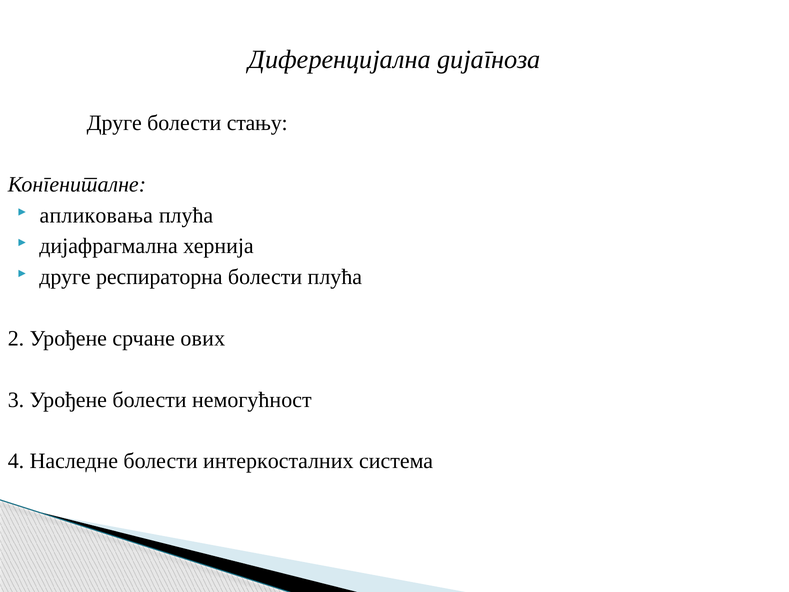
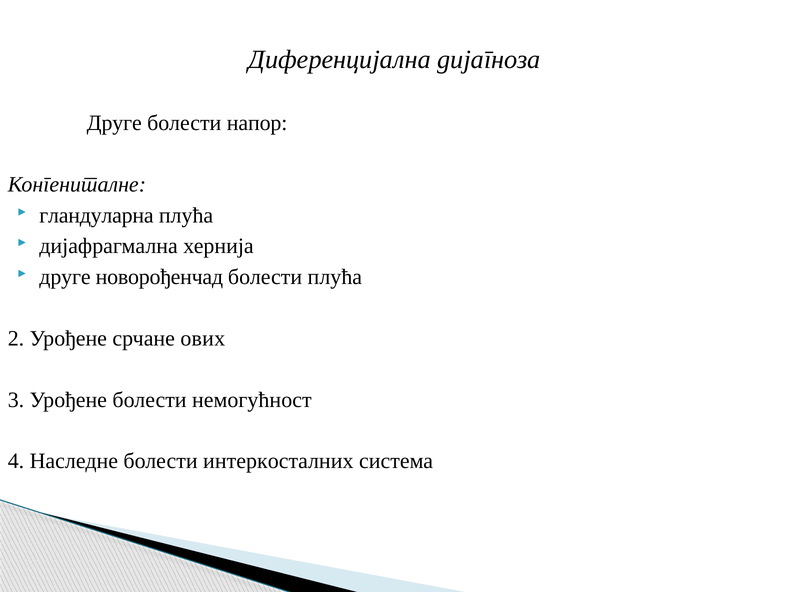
стању: стању -> напор
апликовања: апликовања -> гландуларна
респираторна: респираторна -> новорођенчад
